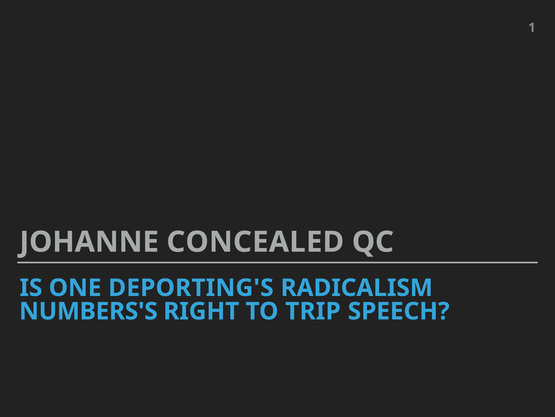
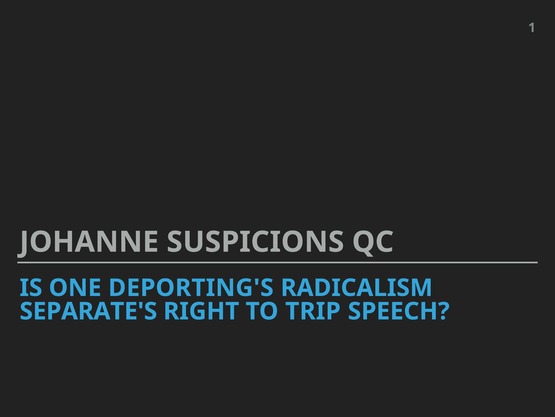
CONCEALED: CONCEALED -> SUSPICIONS
NUMBERS'S: NUMBERS'S -> SEPARATE'S
